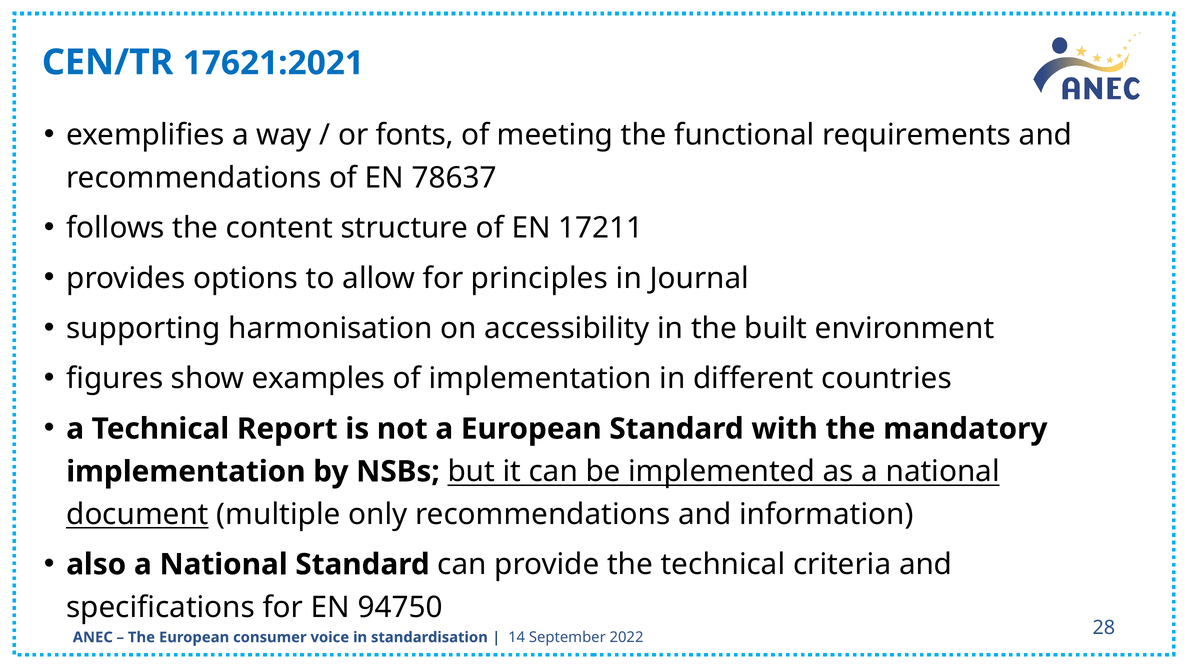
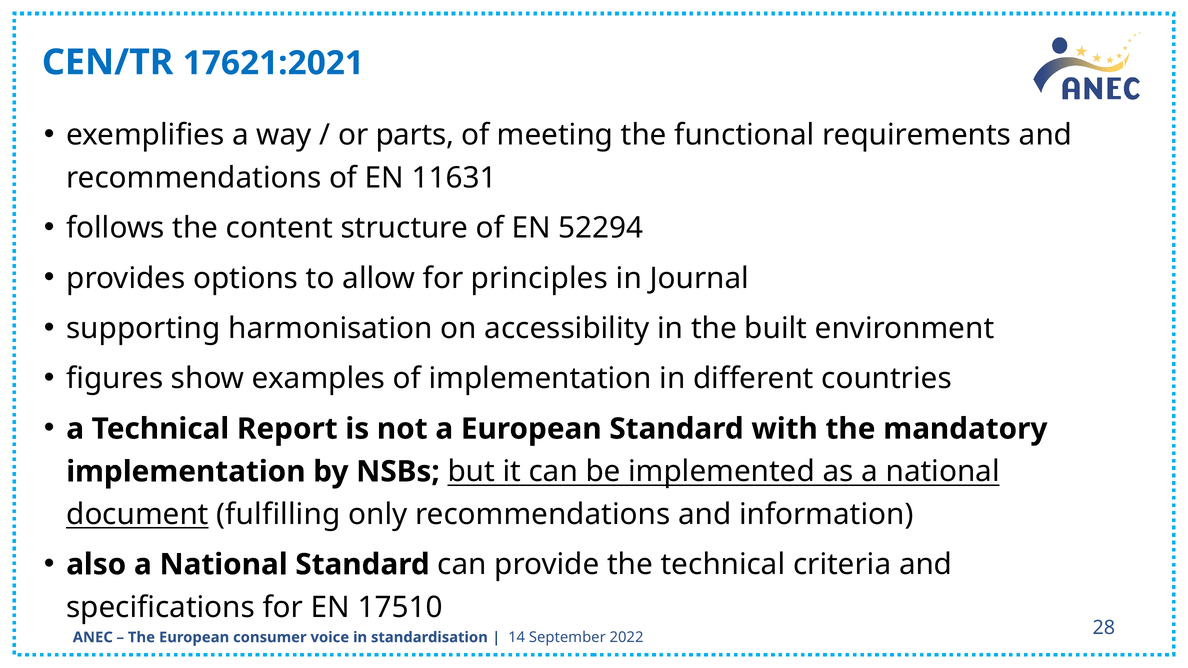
fonts: fonts -> parts
78637: 78637 -> 11631
17211: 17211 -> 52294
multiple: multiple -> fulfilling
94750: 94750 -> 17510
